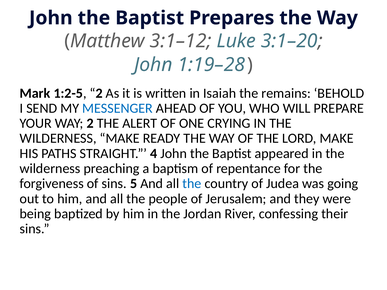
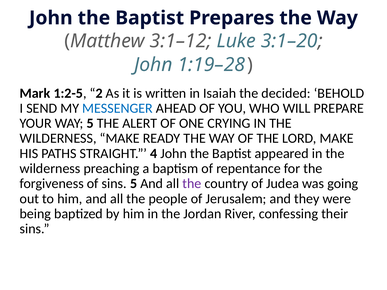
remains: remains -> decided
WAY 2: 2 -> 5
the at (192, 184) colour: blue -> purple
